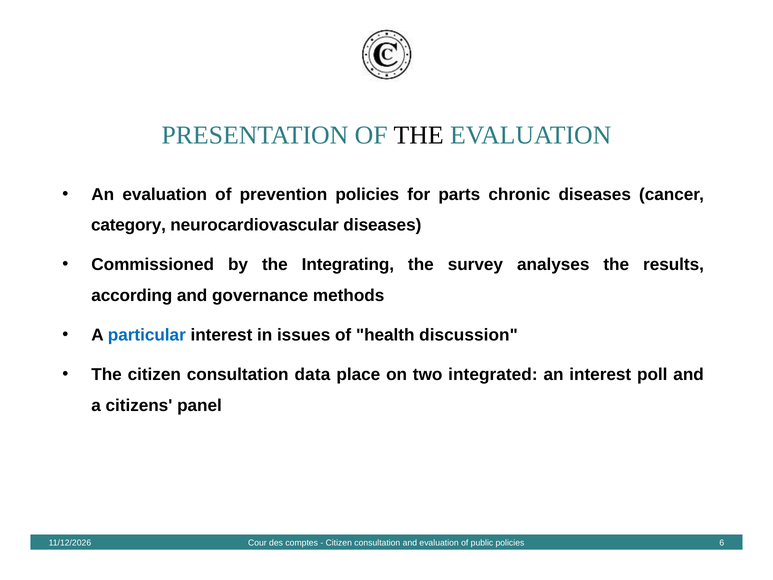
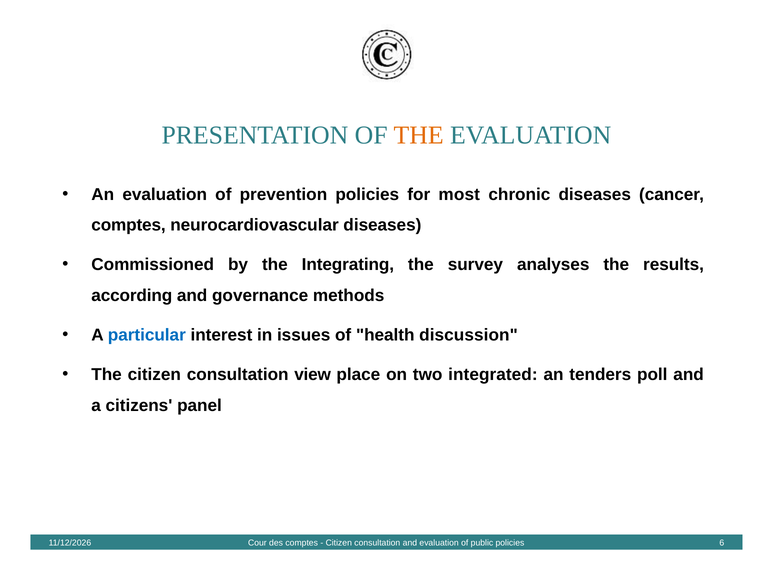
THE at (419, 135) colour: black -> orange
parts: parts -> most
category at (129, 225): category -> comptes
data: data -> view
an interest: interest -> tenders
